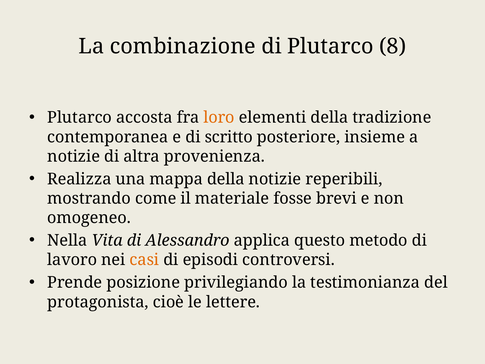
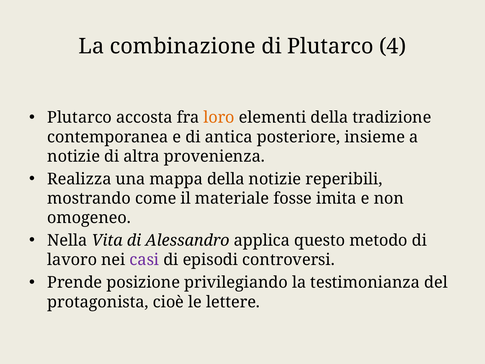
8: 8 -> 4
scritto: scritto -> antica
brevi: brevi -> imita
casi colour: orange -> purple
